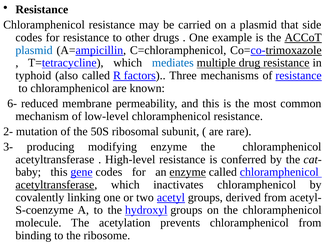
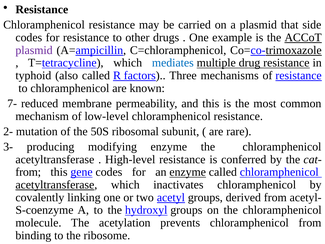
plasmid at (34, 50) colour: blue -> purple
6-: 6- -> 7-
baby at (28, 172): baby -> from
